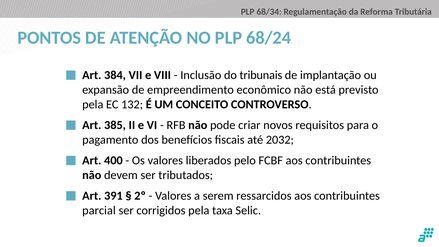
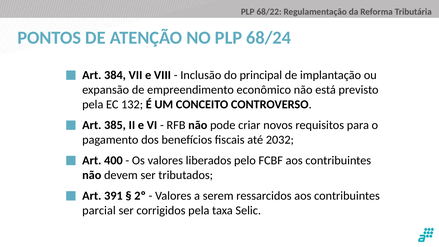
68/34: 68/34 -> 68/22
tribunais: tribunais -> principal
